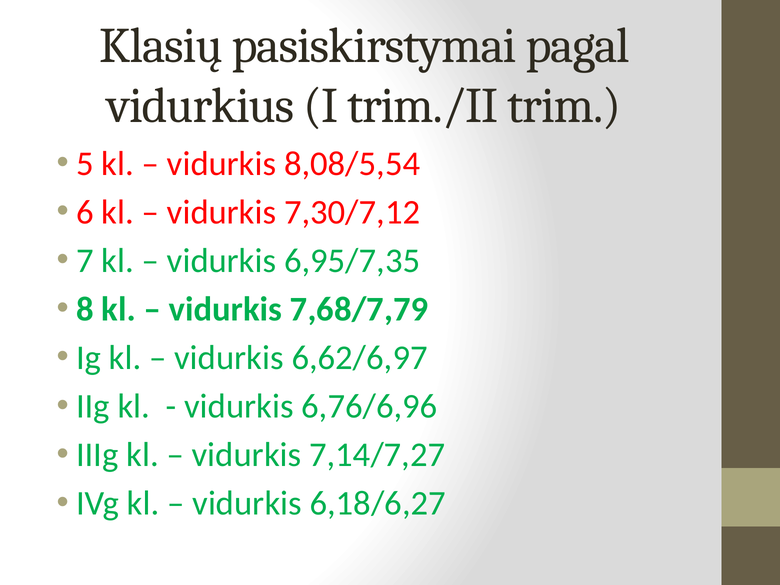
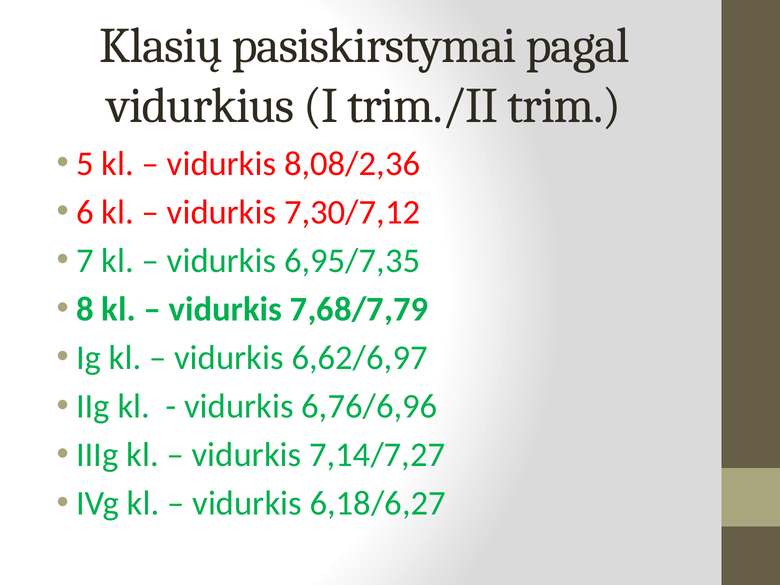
8,08/5,54: 8,08/5,54 -> 8,08/2,36
